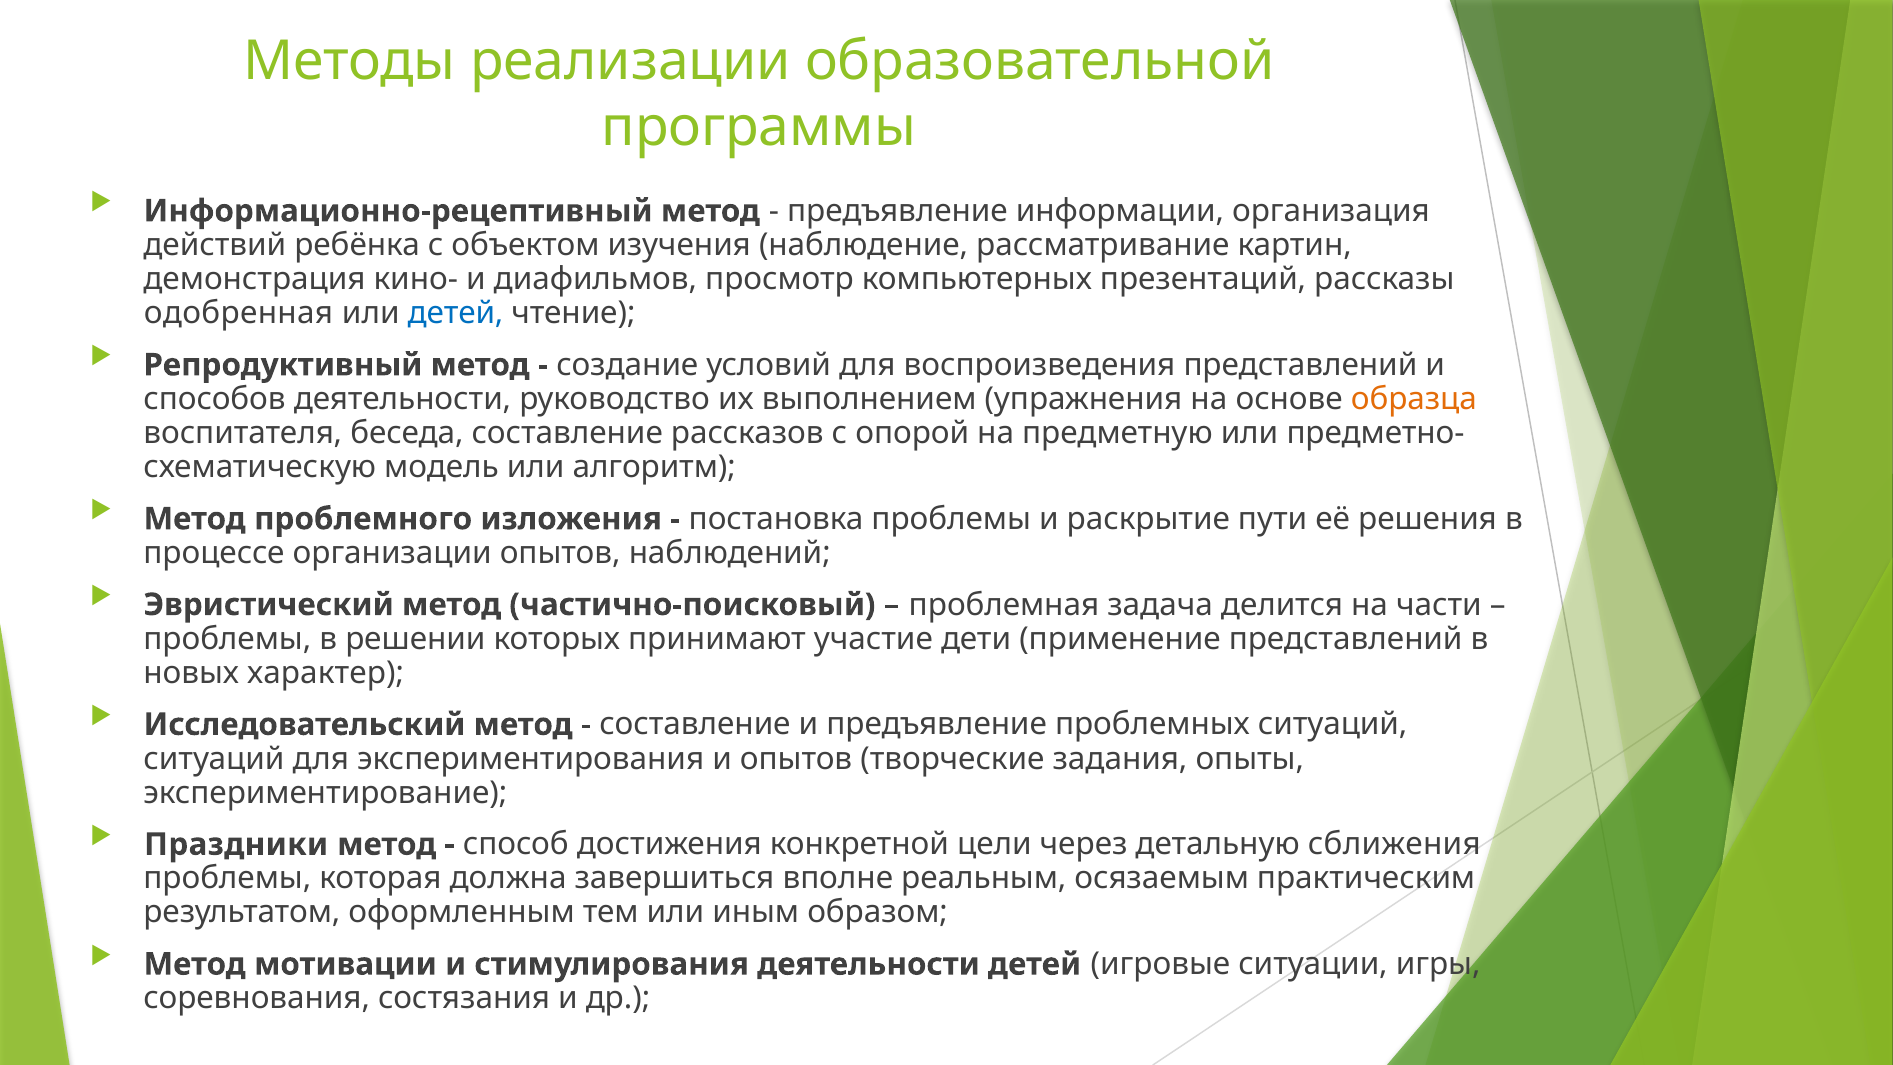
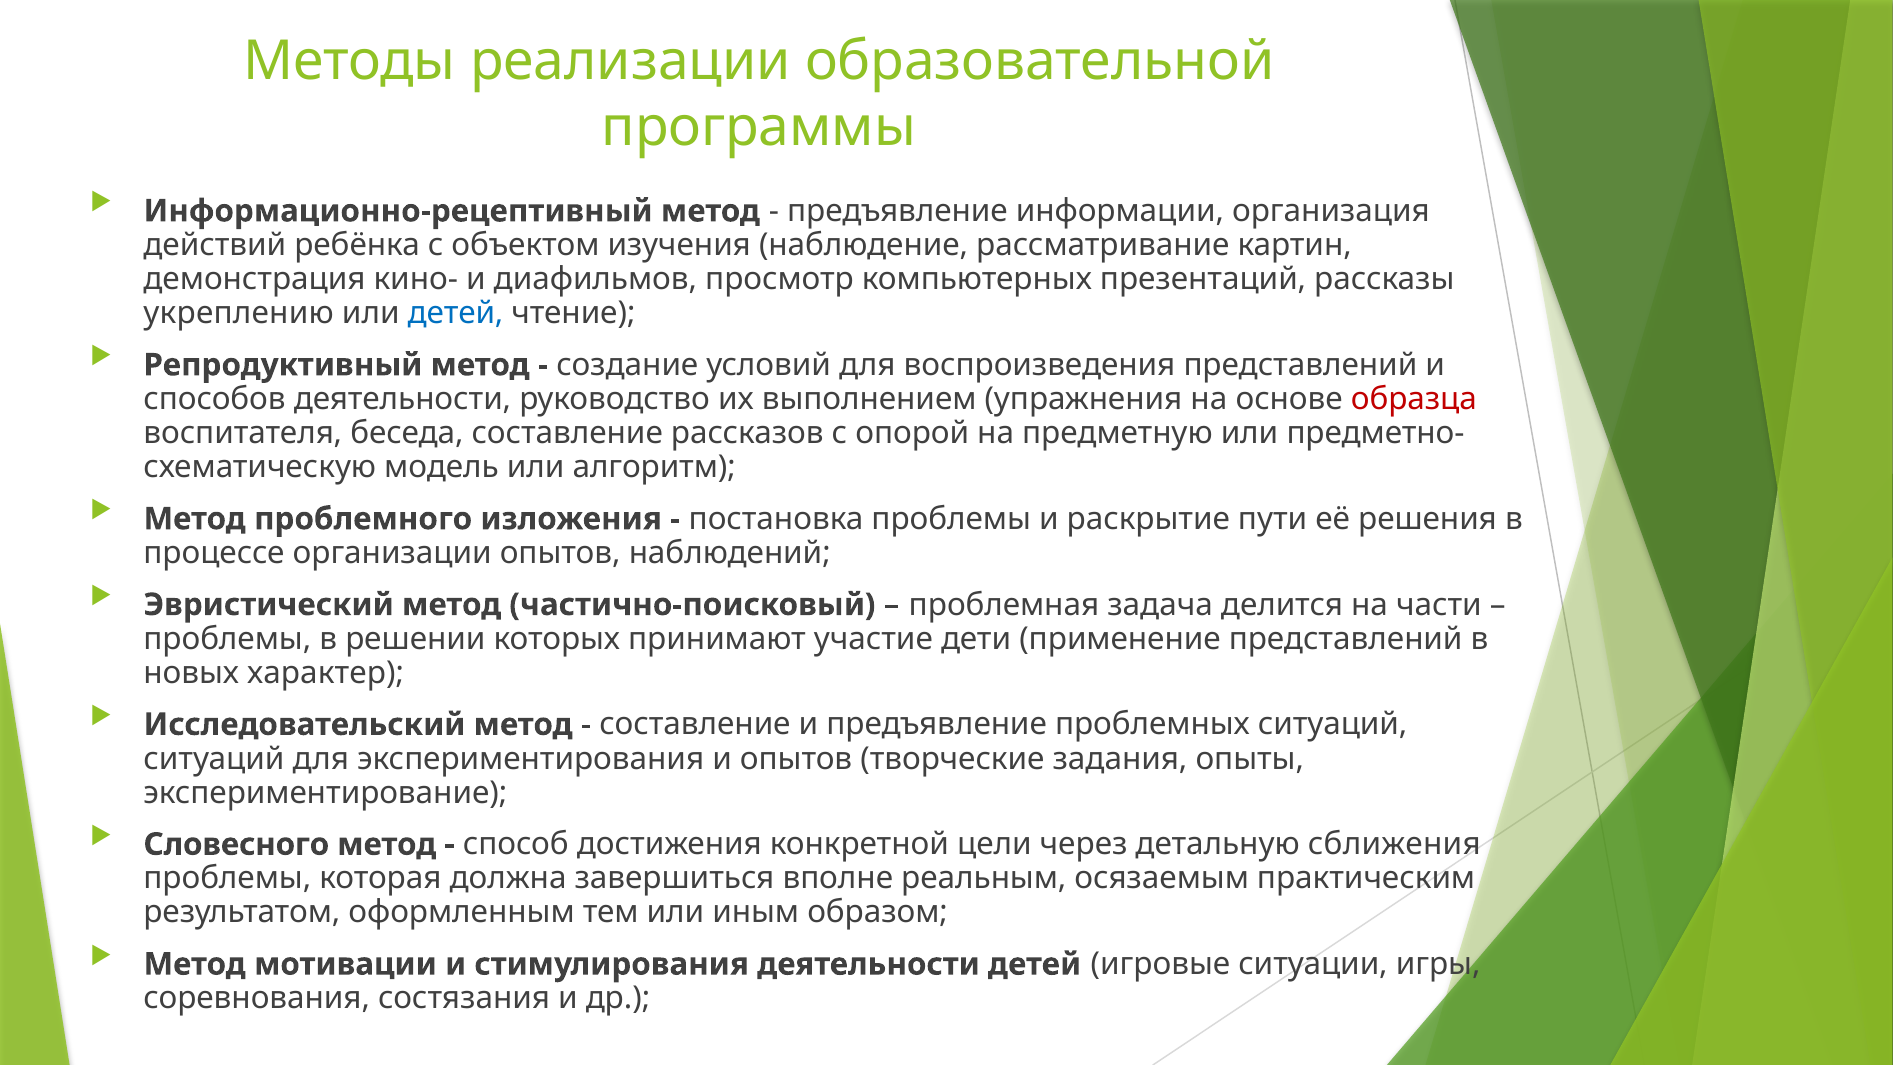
одобренная: одобренная -> укреплению
образца colour: orange -> red
Праздники: Праздники -> Словесного
